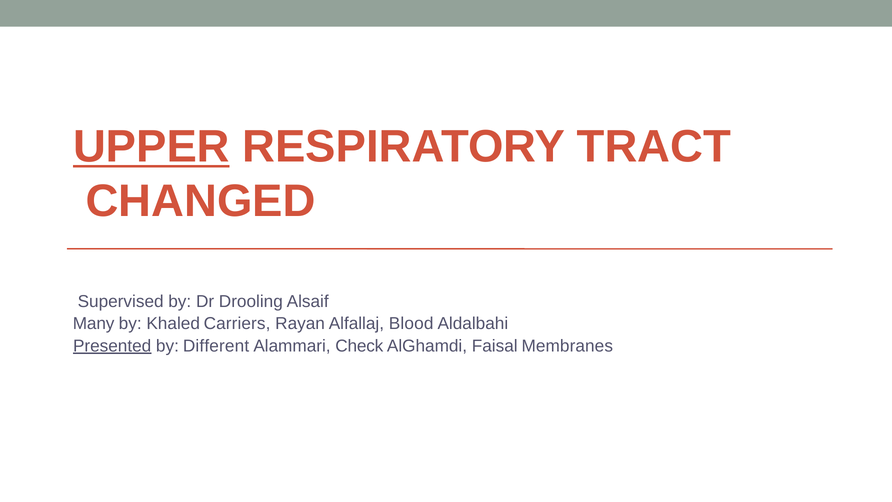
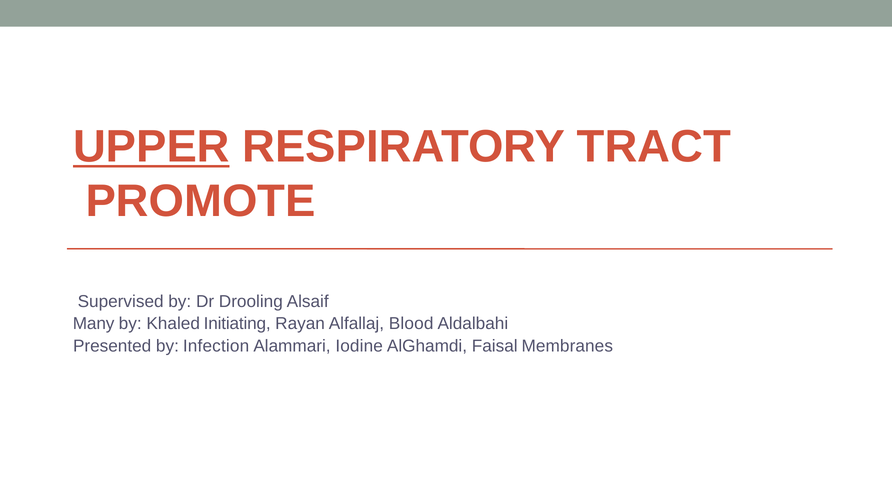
CHANGED: CHANGED -> PROMOTE
Carriers: Carriers -> Initiating
Presented underline: present -> none
Different: Different -> Infection
Check: Check -> Iodine
